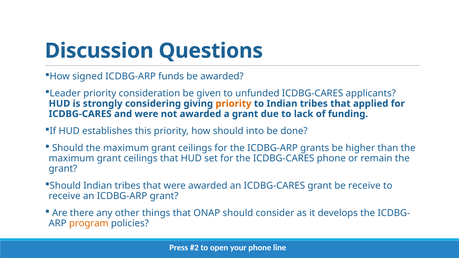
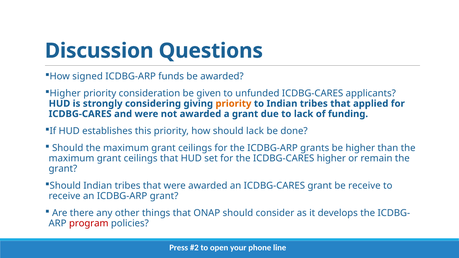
Leader at (65, 93): Leader -> Higher
should into: into -> lack
ICDBG-CARES phone: phone -> higher
program colour: orange -> red
